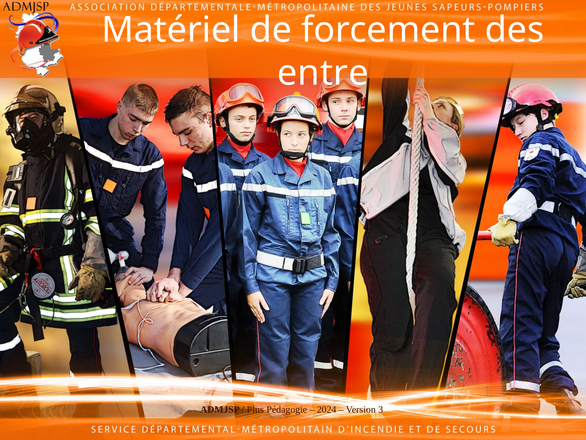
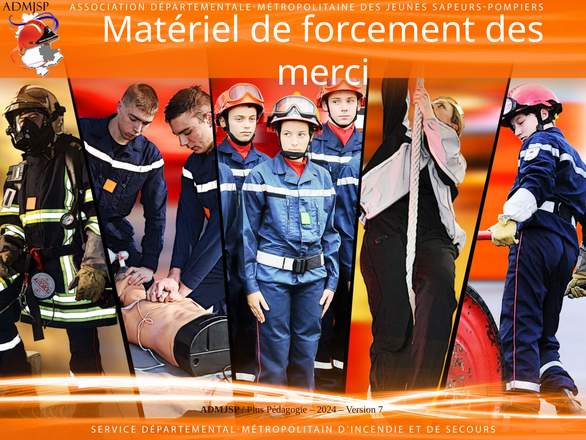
entre: entre -> merci
3: 3 -> 7
